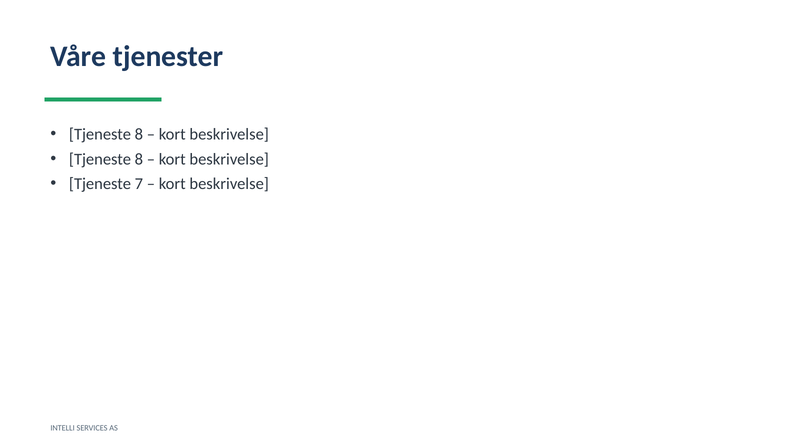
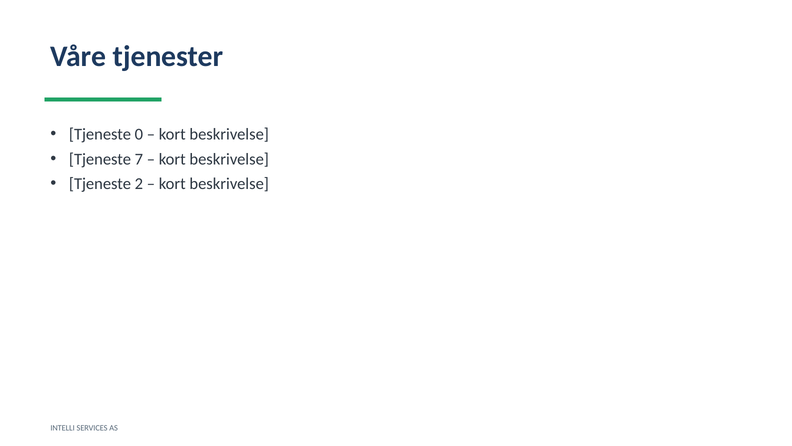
8 at (139, 134): 8 -> 0
8 at (139, 159): 8 -> 7
7: 7 -> 2
